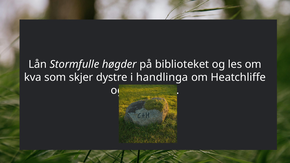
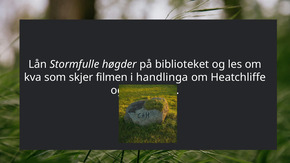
dystre: dystre -> filmen
